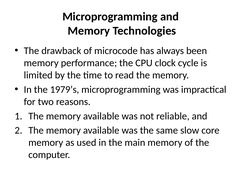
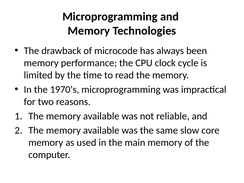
1979’s: 1979’s -> 1970’s
